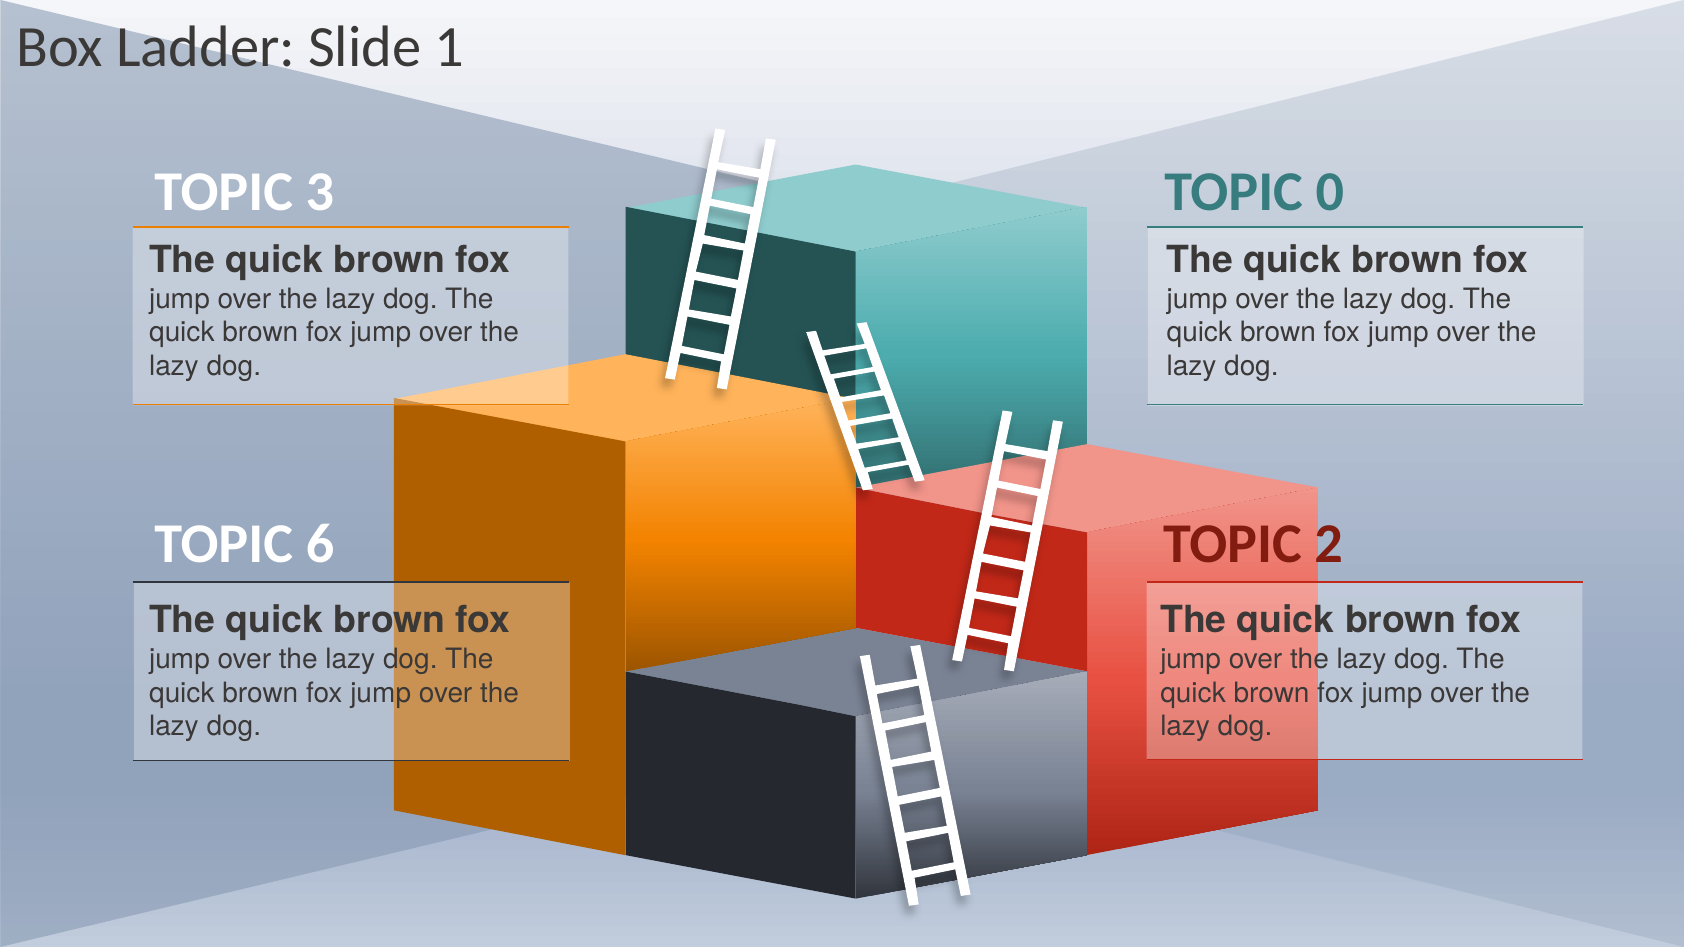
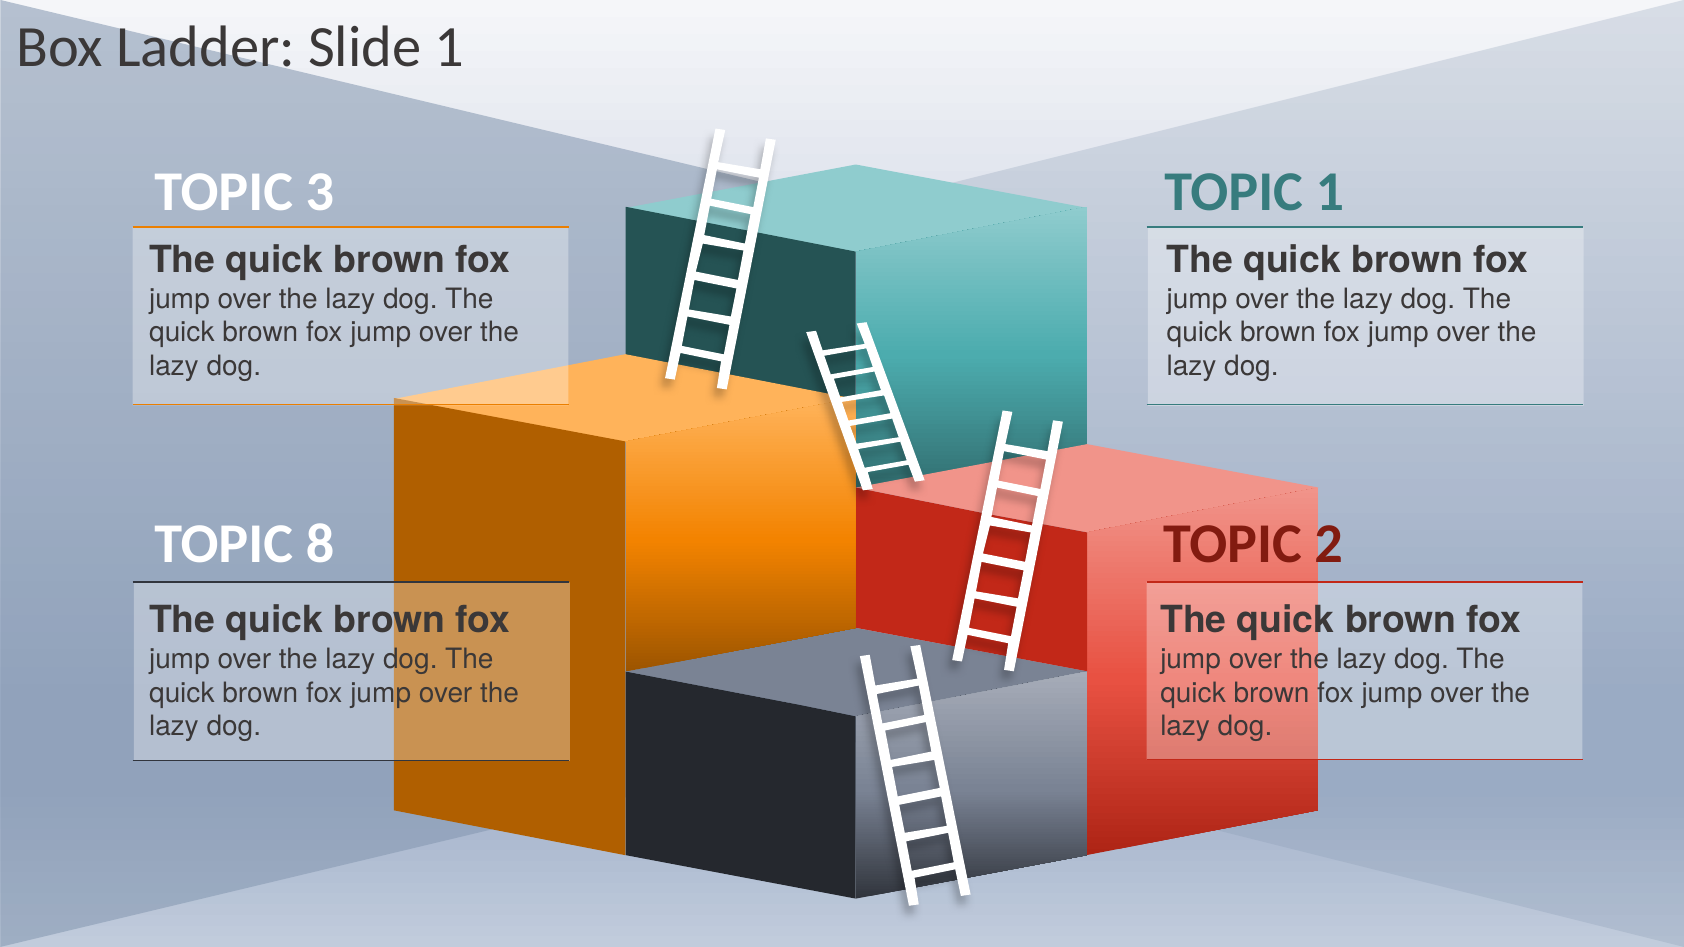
TOPIC 0: 0 -> 1
6: 6 -> 8
